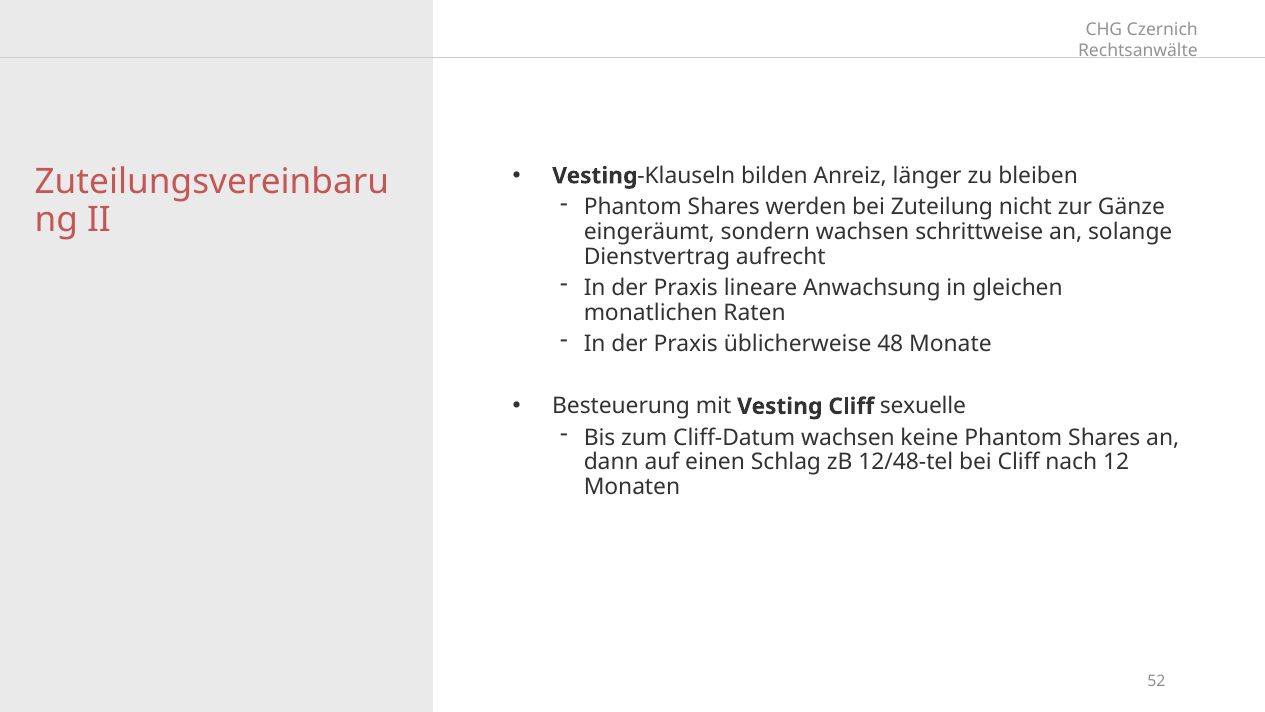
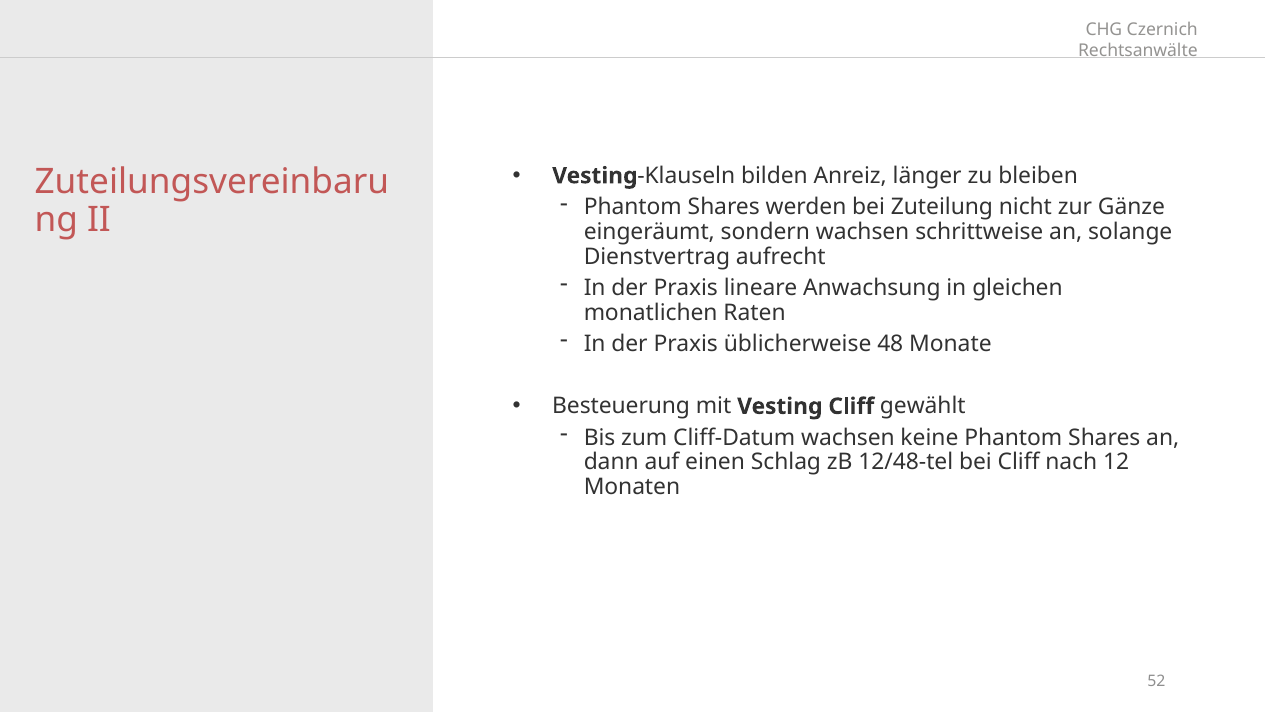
sexuelle: sexuelle -> gewählt
